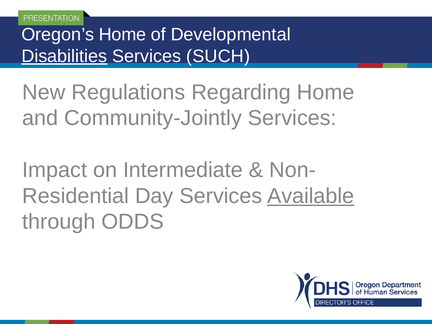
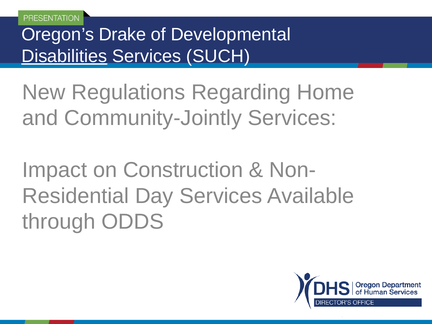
Oregon’s Home: Home -> Drake
Intermediate: Intermediate -> Construction
Available underline: present -> none
